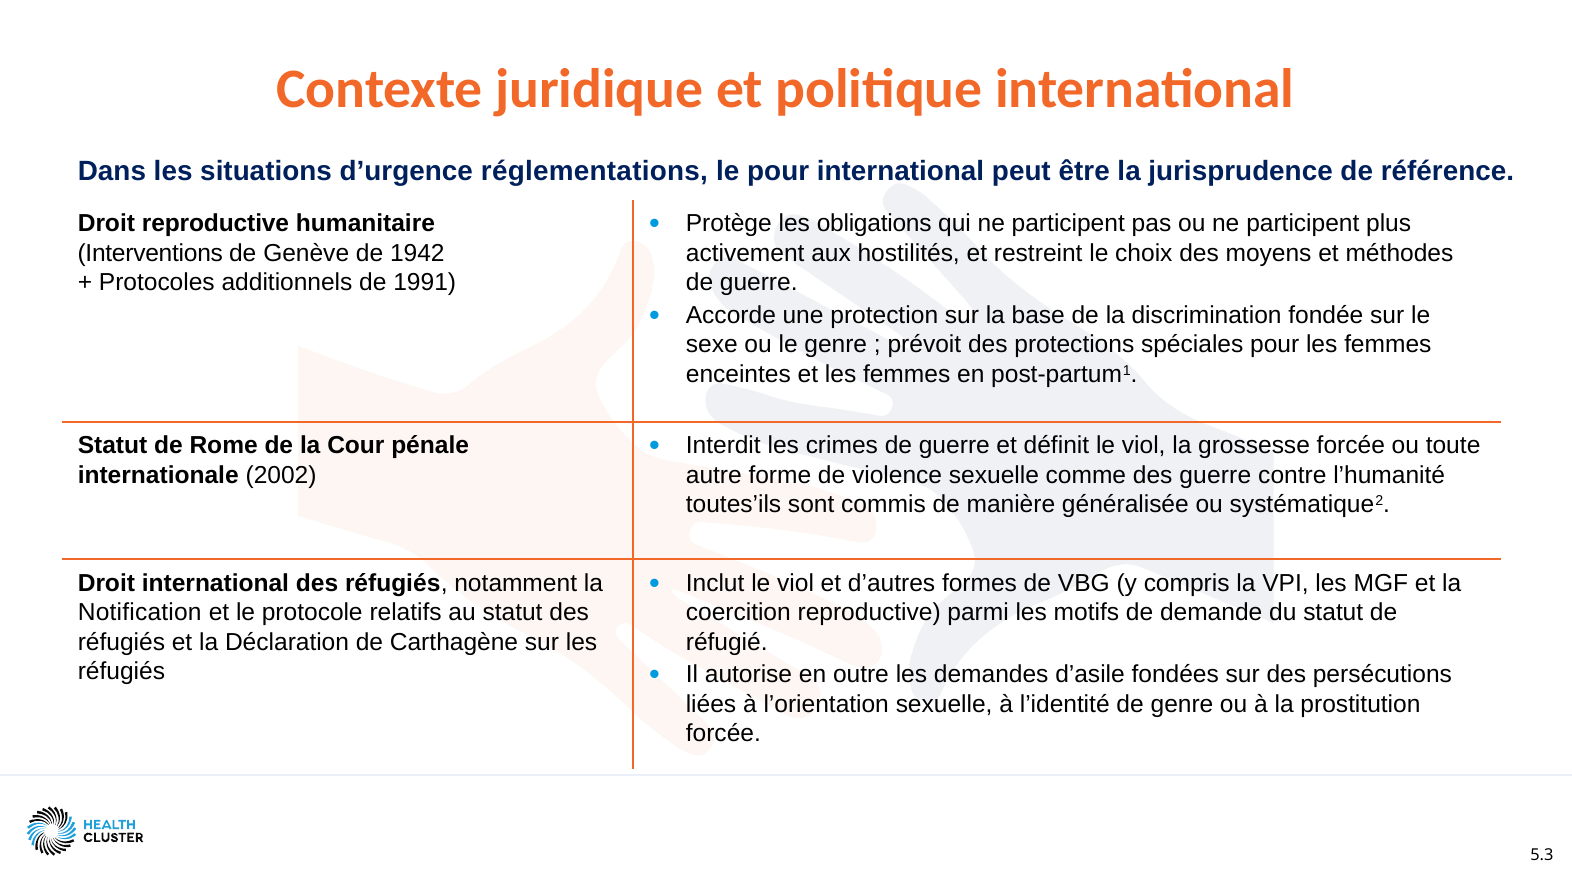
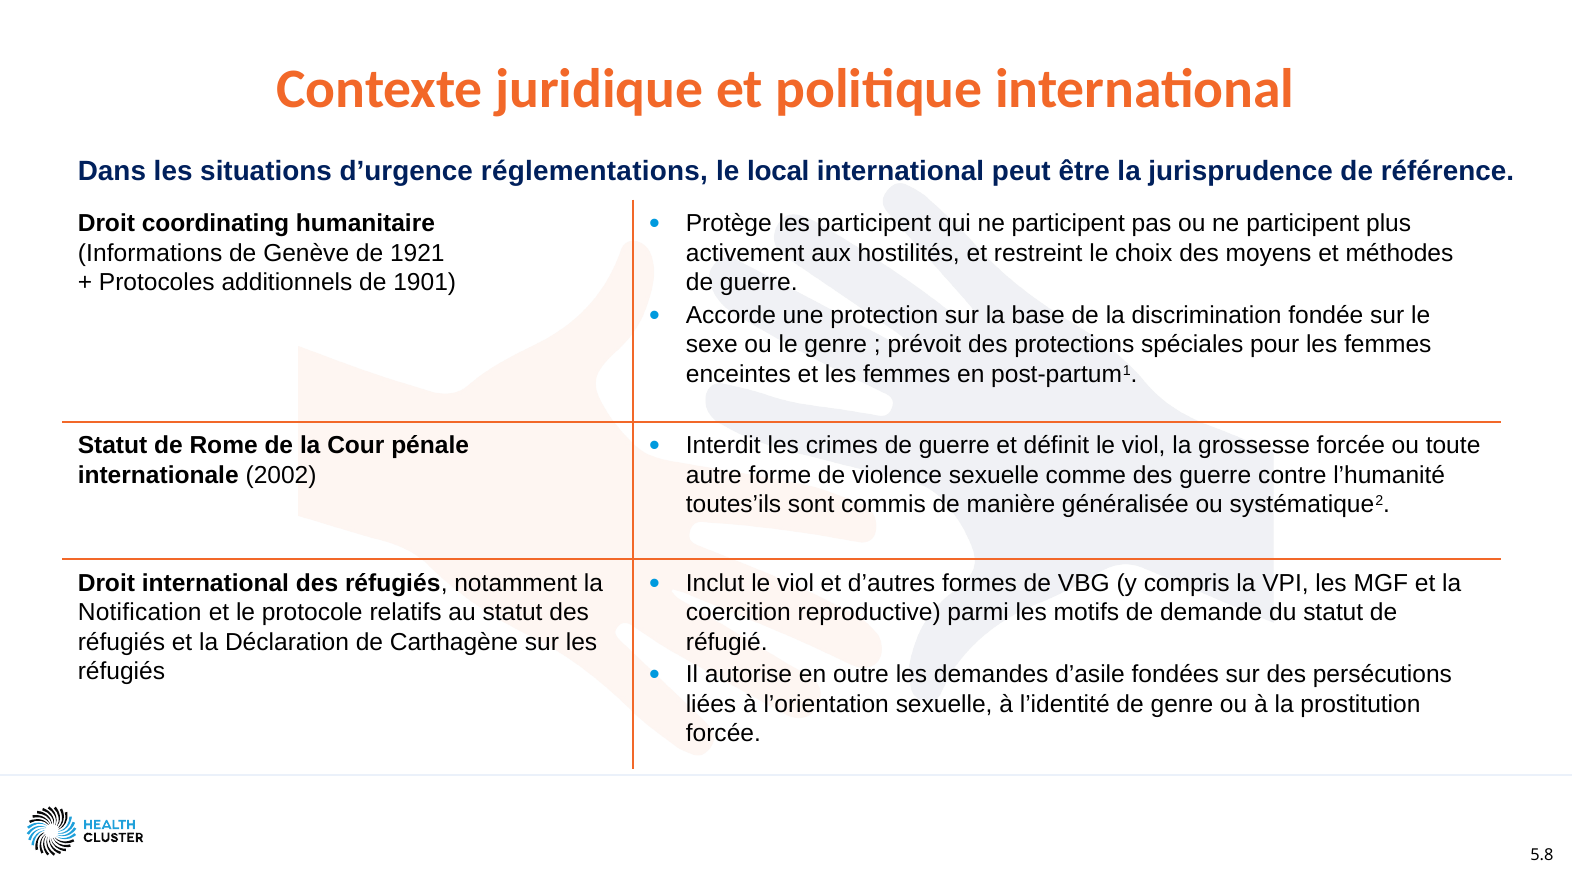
le pour: pour -> local
les obligations: obligations -> participent
Droit reproductive: reproductive -> coordinating
Interventions: Interventions -> Informations
1942: 1942 -> 1921
1991: 1991 -> 1901
5.3: 5.3 -> 5.8
